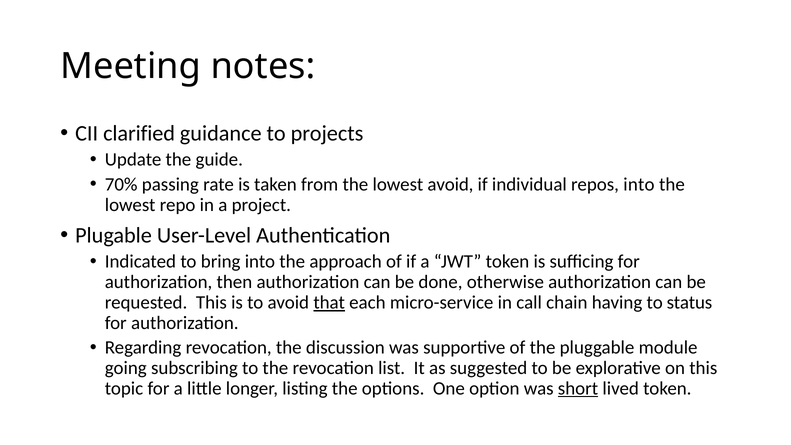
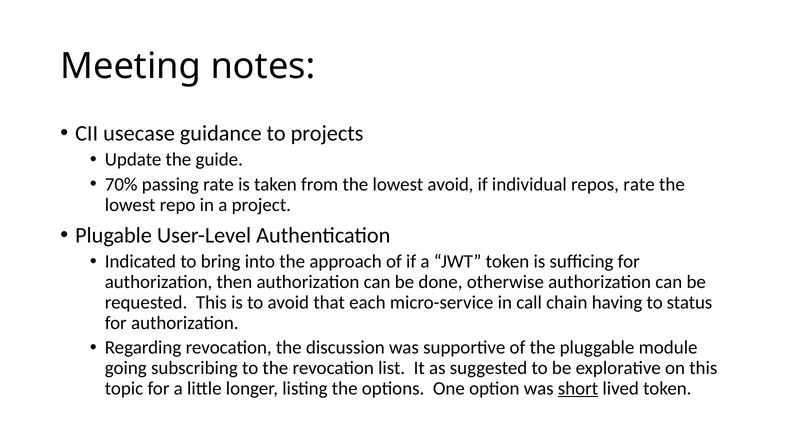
clarified: clarified -> usecase
repos into: into -> rate
that underline: present -> none
